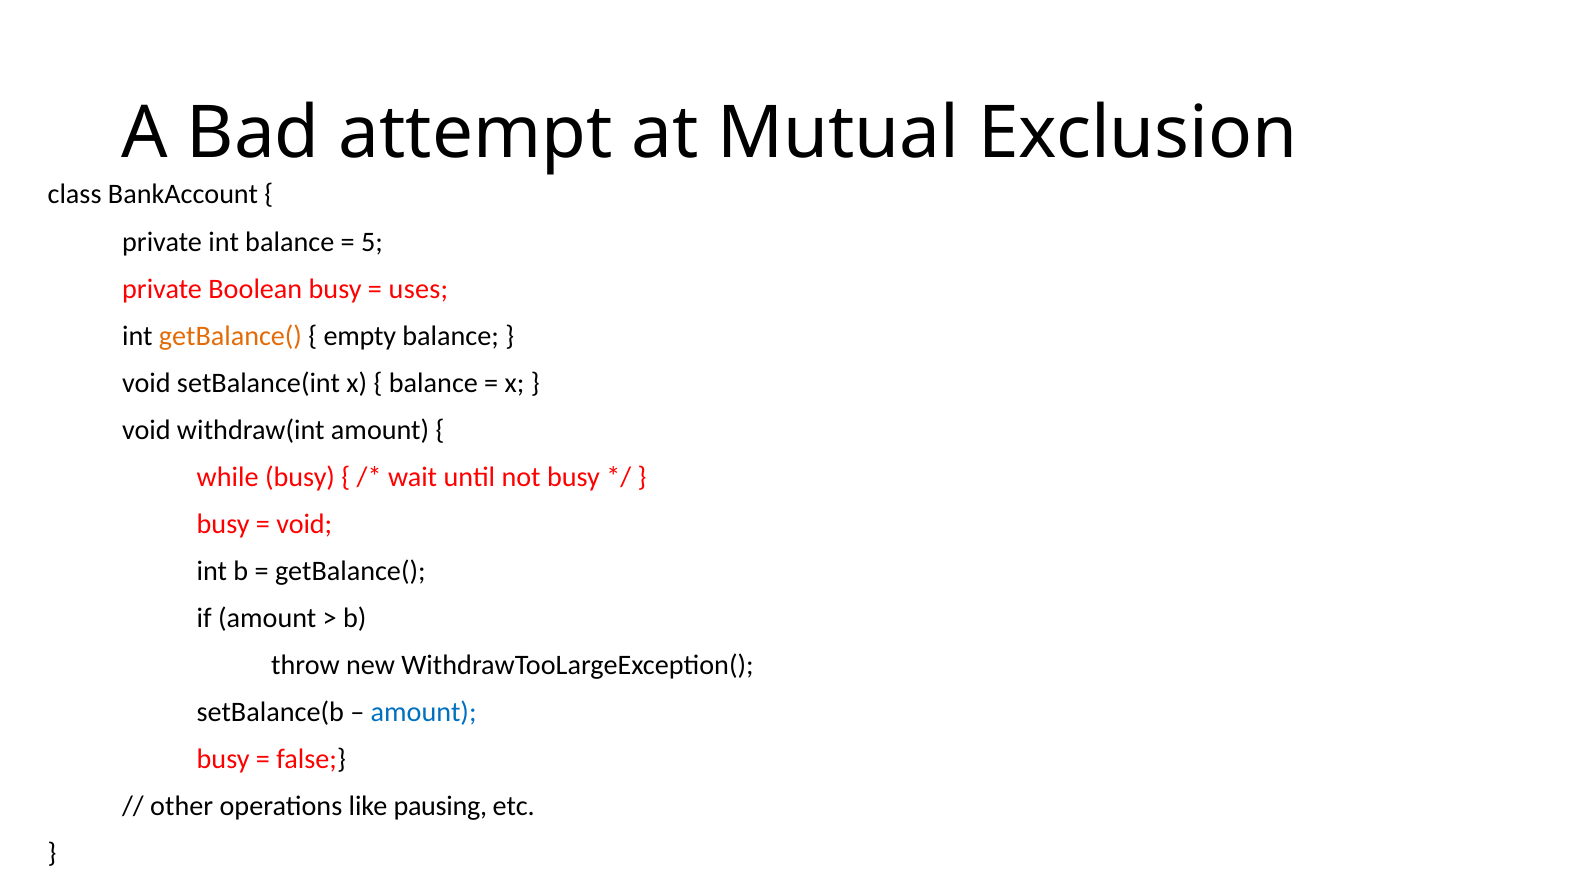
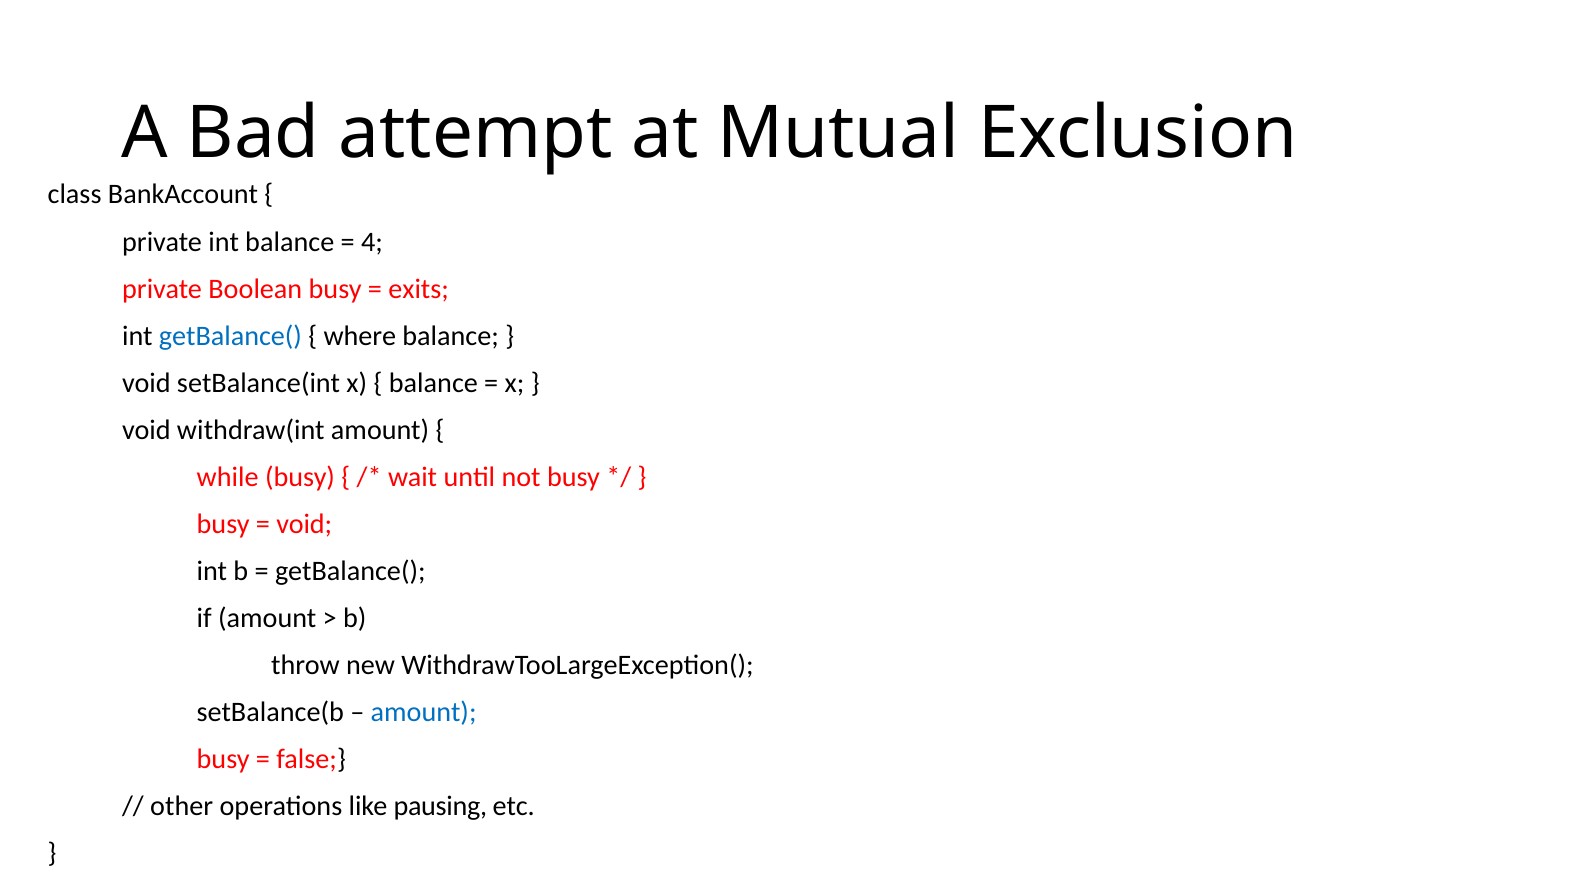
5: 5 -> 4
uses: uses -> exits
getBalance( at (230, 336) colour: orange -> blue
empty: empty -> where
